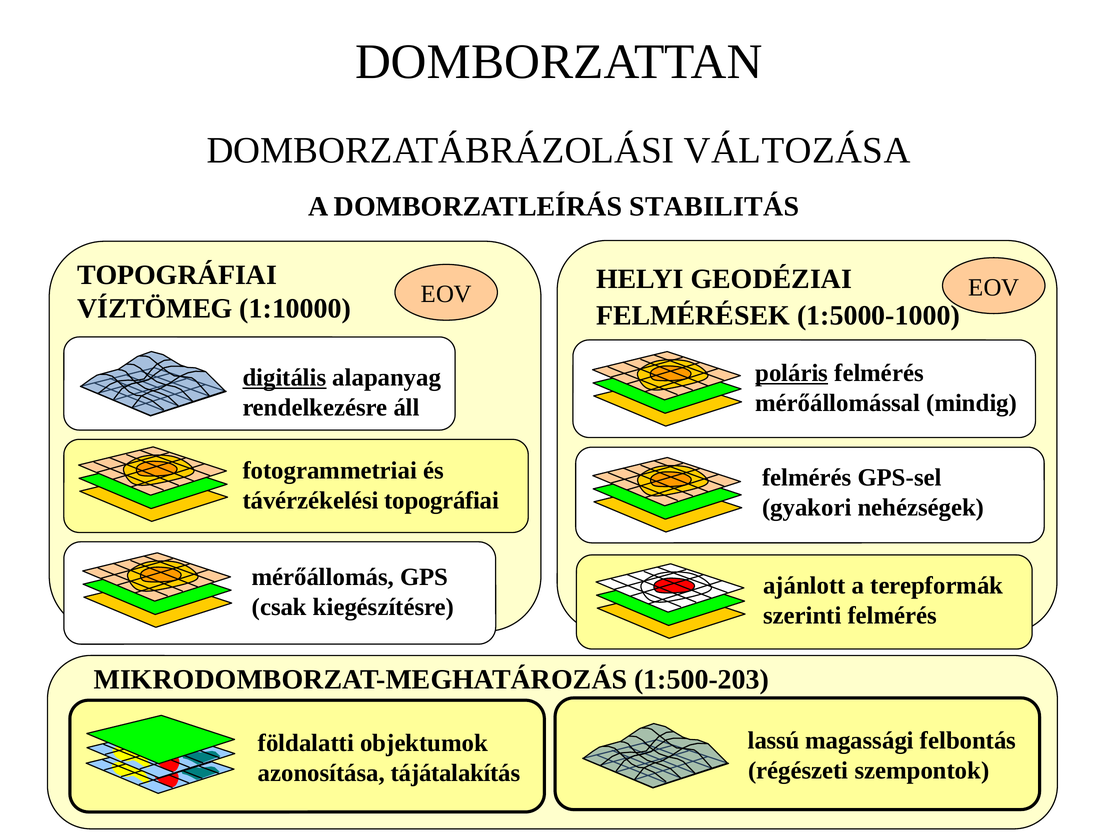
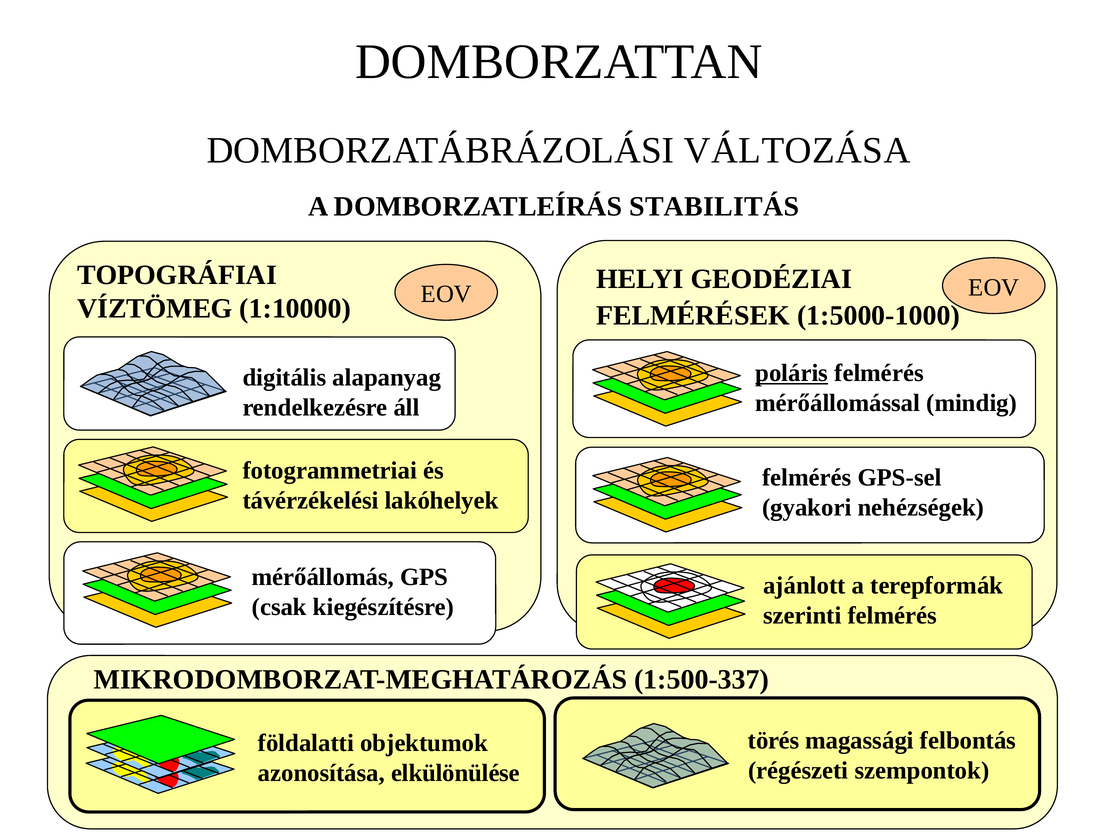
digitális underline: present -> none
távérzékelési topográfiai: topográfiai -> lakóhelyek
1:500-203: 1:500-203 -> 1:500-337
lassú: lassú -> törés
tájátalakítás: tájátalakítás -> elkülönülése
